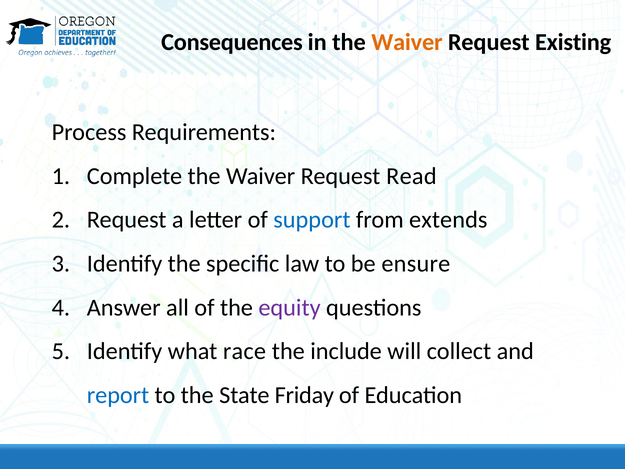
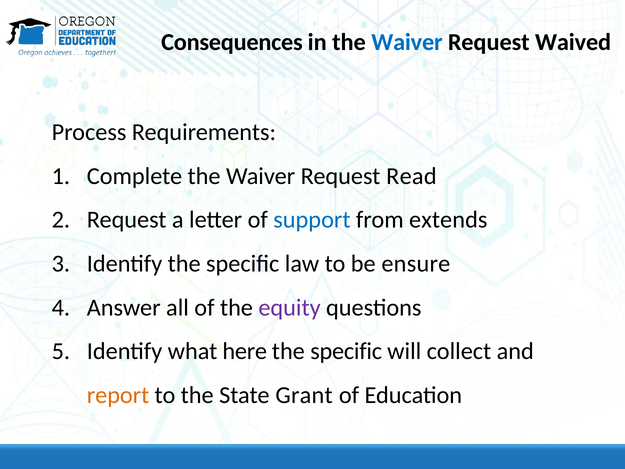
Waiver at (407, 42) colour: orange -> blue
Existing: Existing -> Waived
race: race -> here
include at (346, 351): include -> specific
report colour: blue -> orange
Friday: Friday -> Grant
